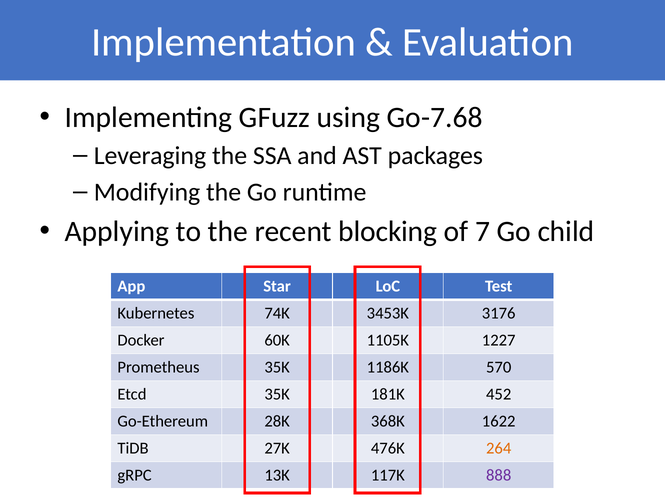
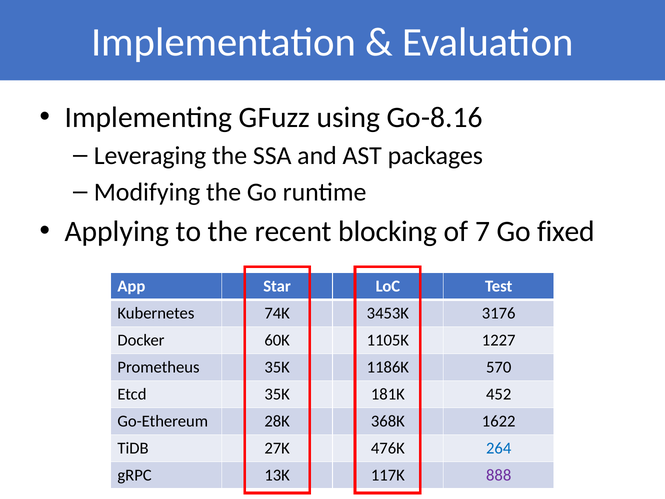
Go-7.68: Go-7.68 -> Go-8.16
child: child -> fixed
264 colour: orange -> blue
